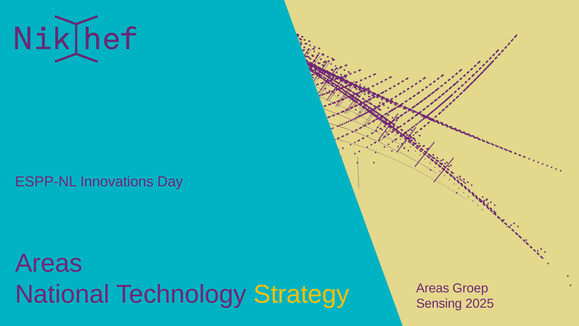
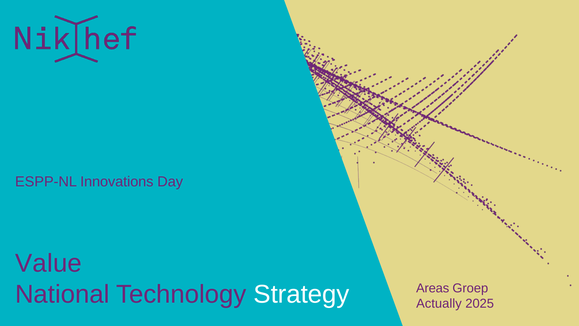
Areas at (49, 263): Areas -> Value
Strategy colour: yellow -> white
Sensing: Sensing -> Actually
